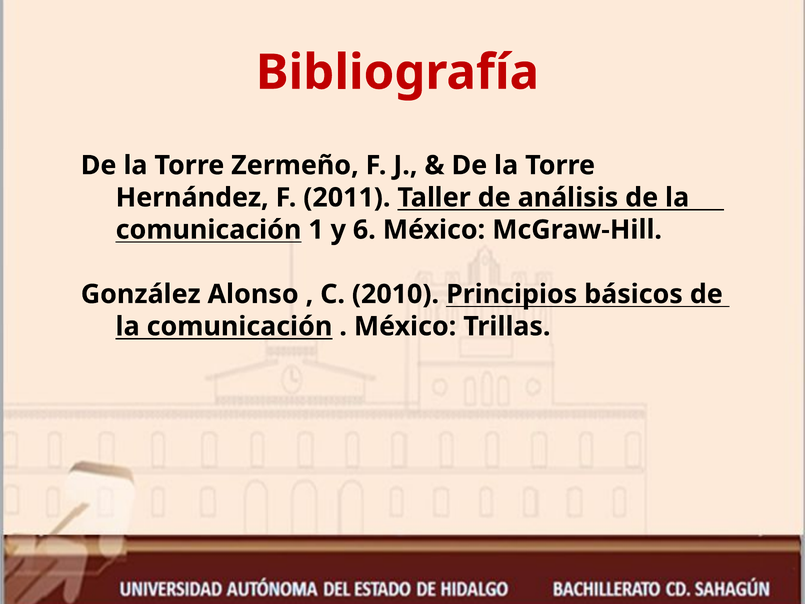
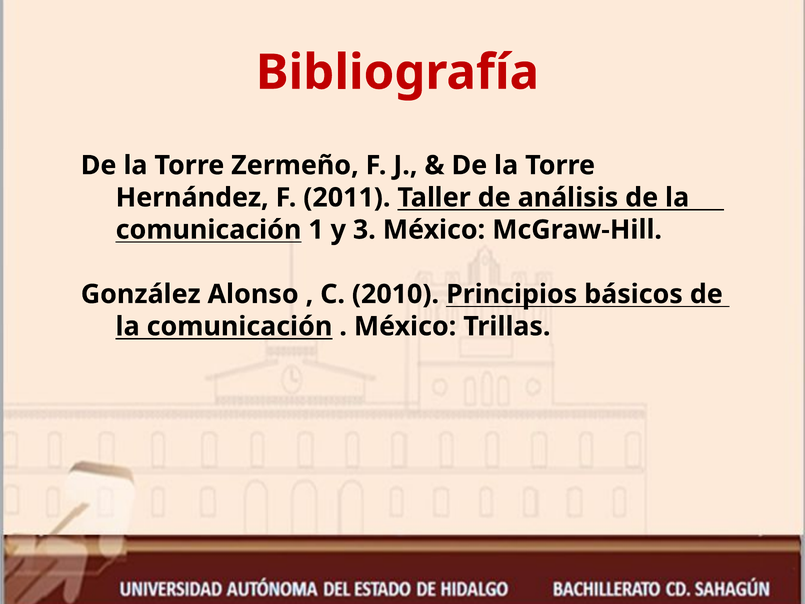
6: 6 -> 3
